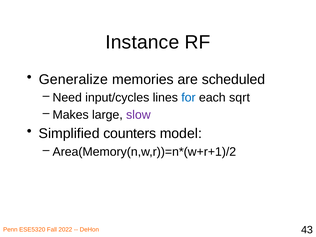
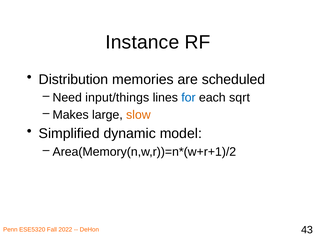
Generalize: Generalize -> Distribution
input/cycles: input/cycles -> input/things
slow colour: purple -> orange
counters: counters -> dynamic
